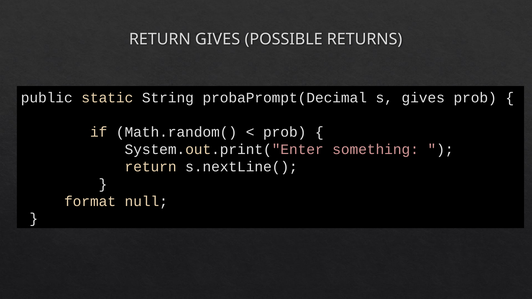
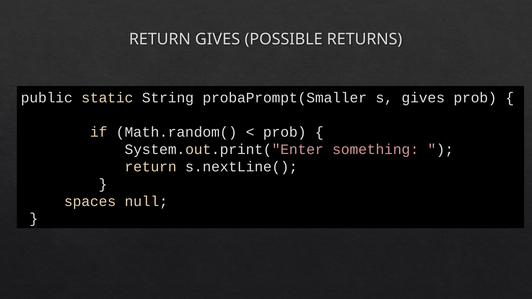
probaPrompt(Decimal: probaPrompt(Decimal -> probaPrompt(Smaller
format: format -> spaces
